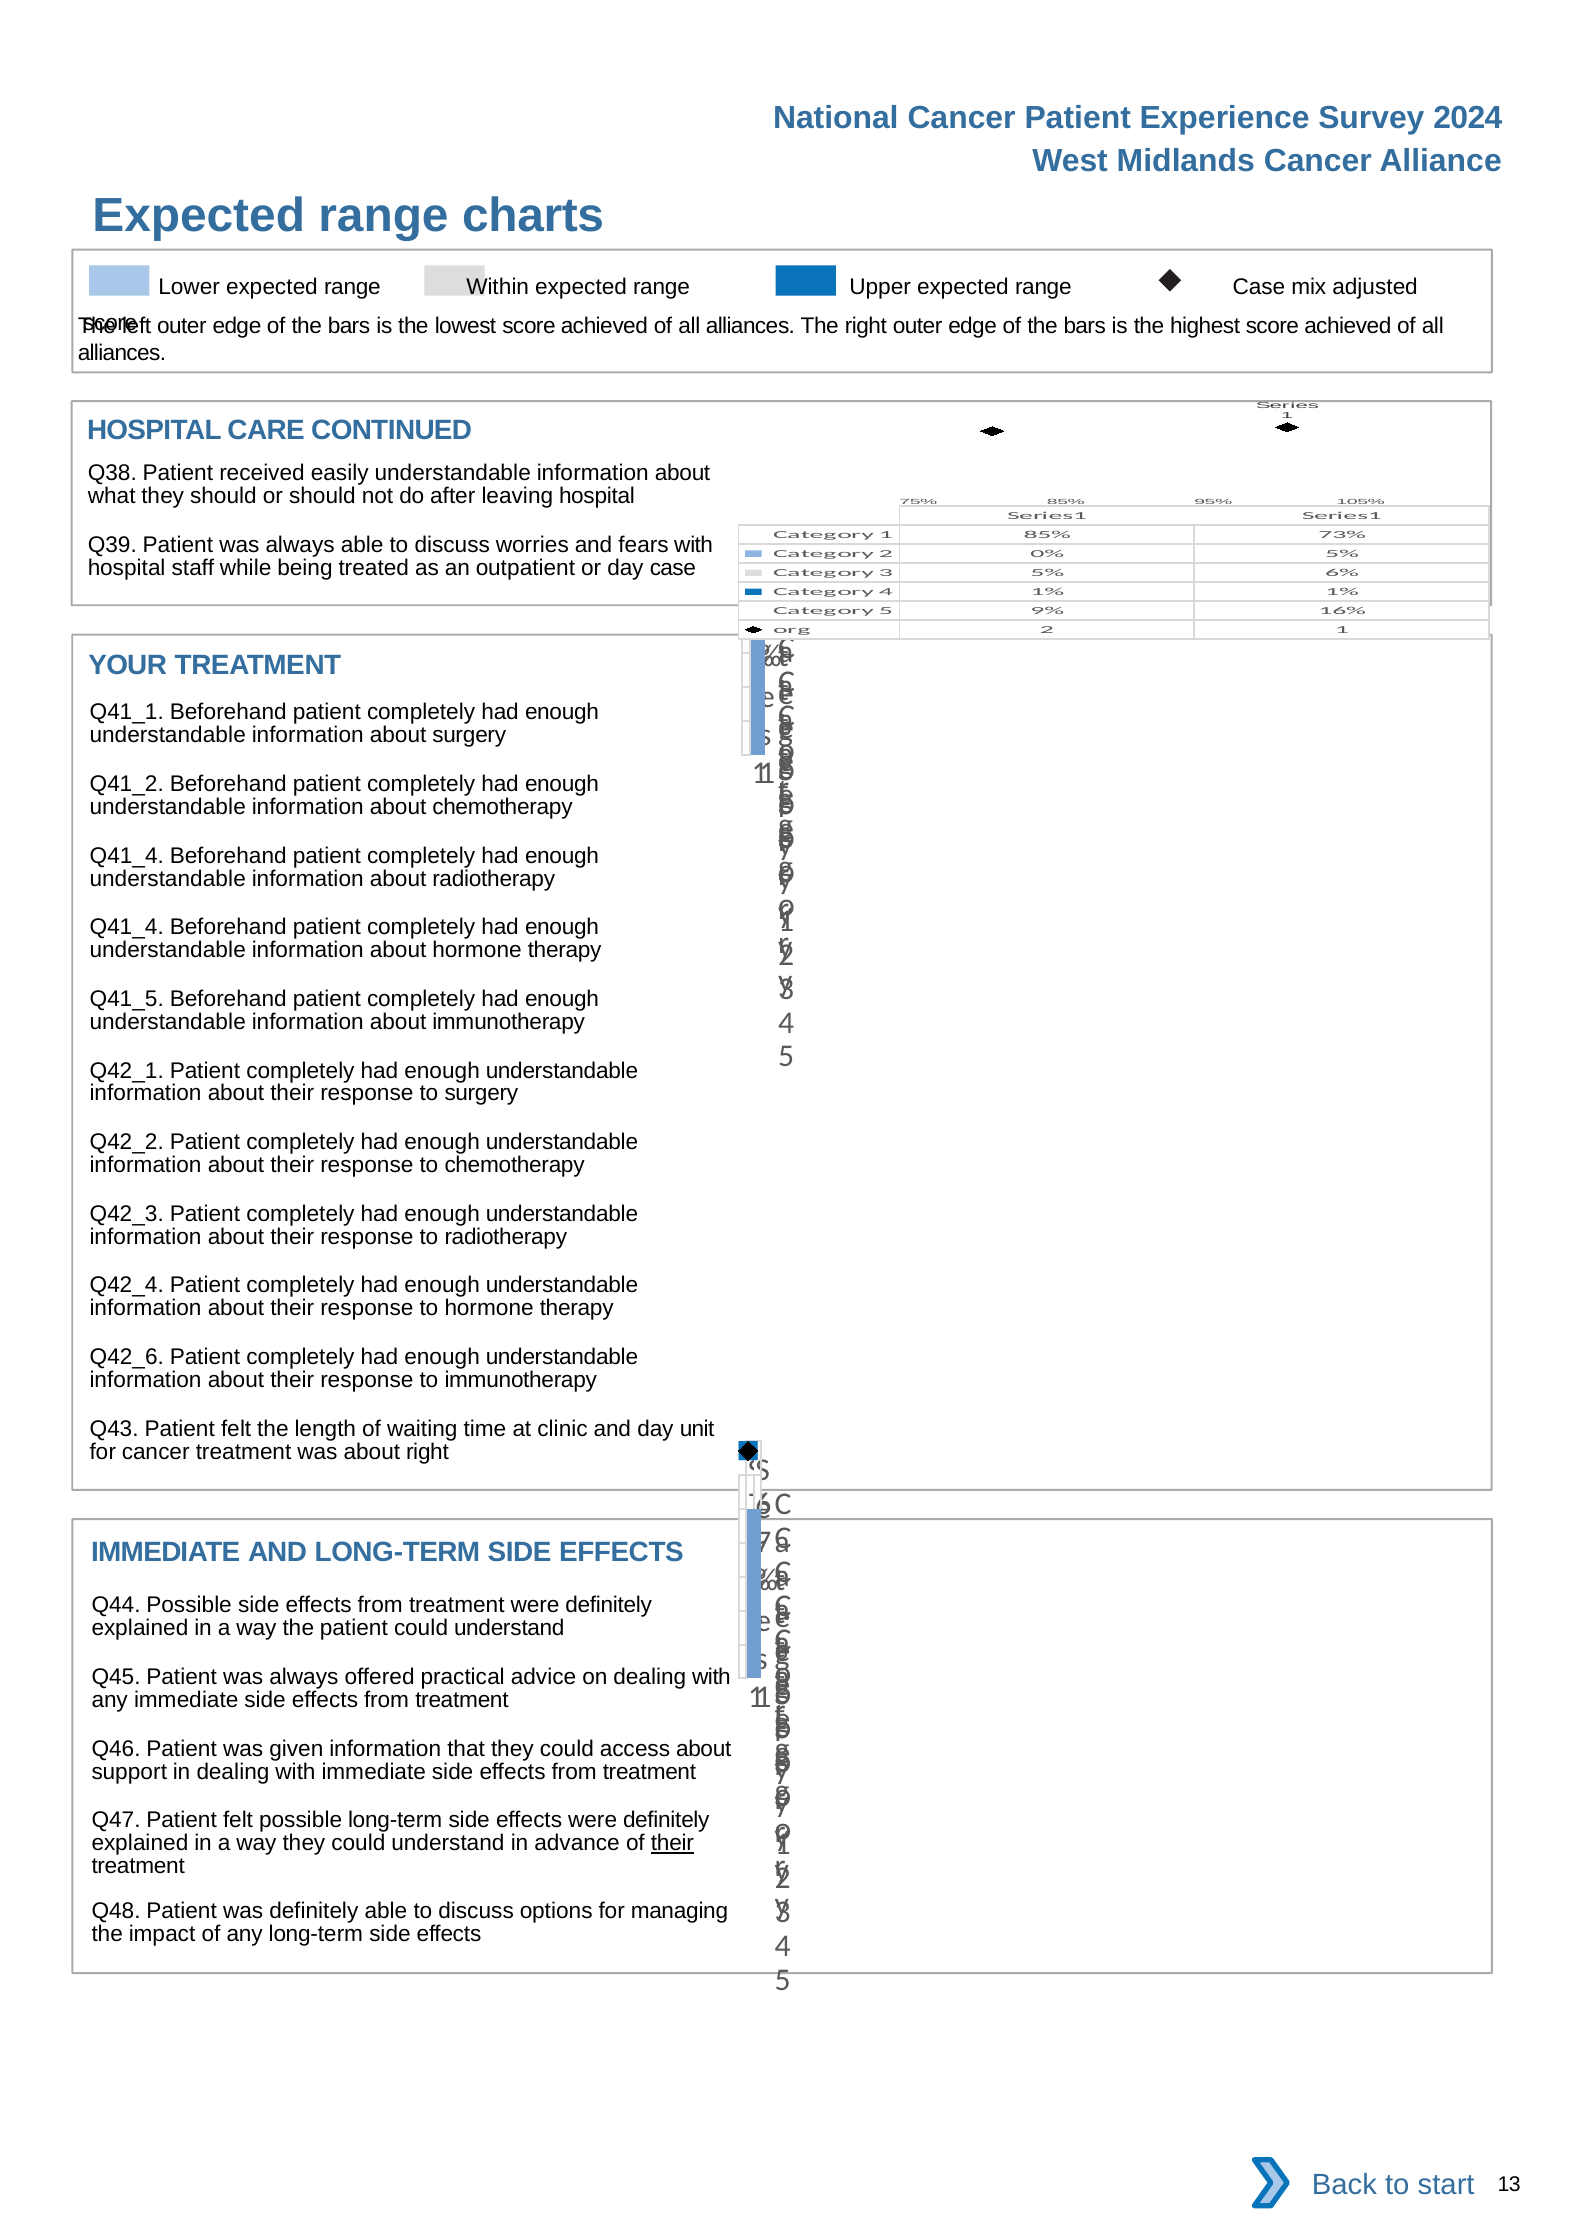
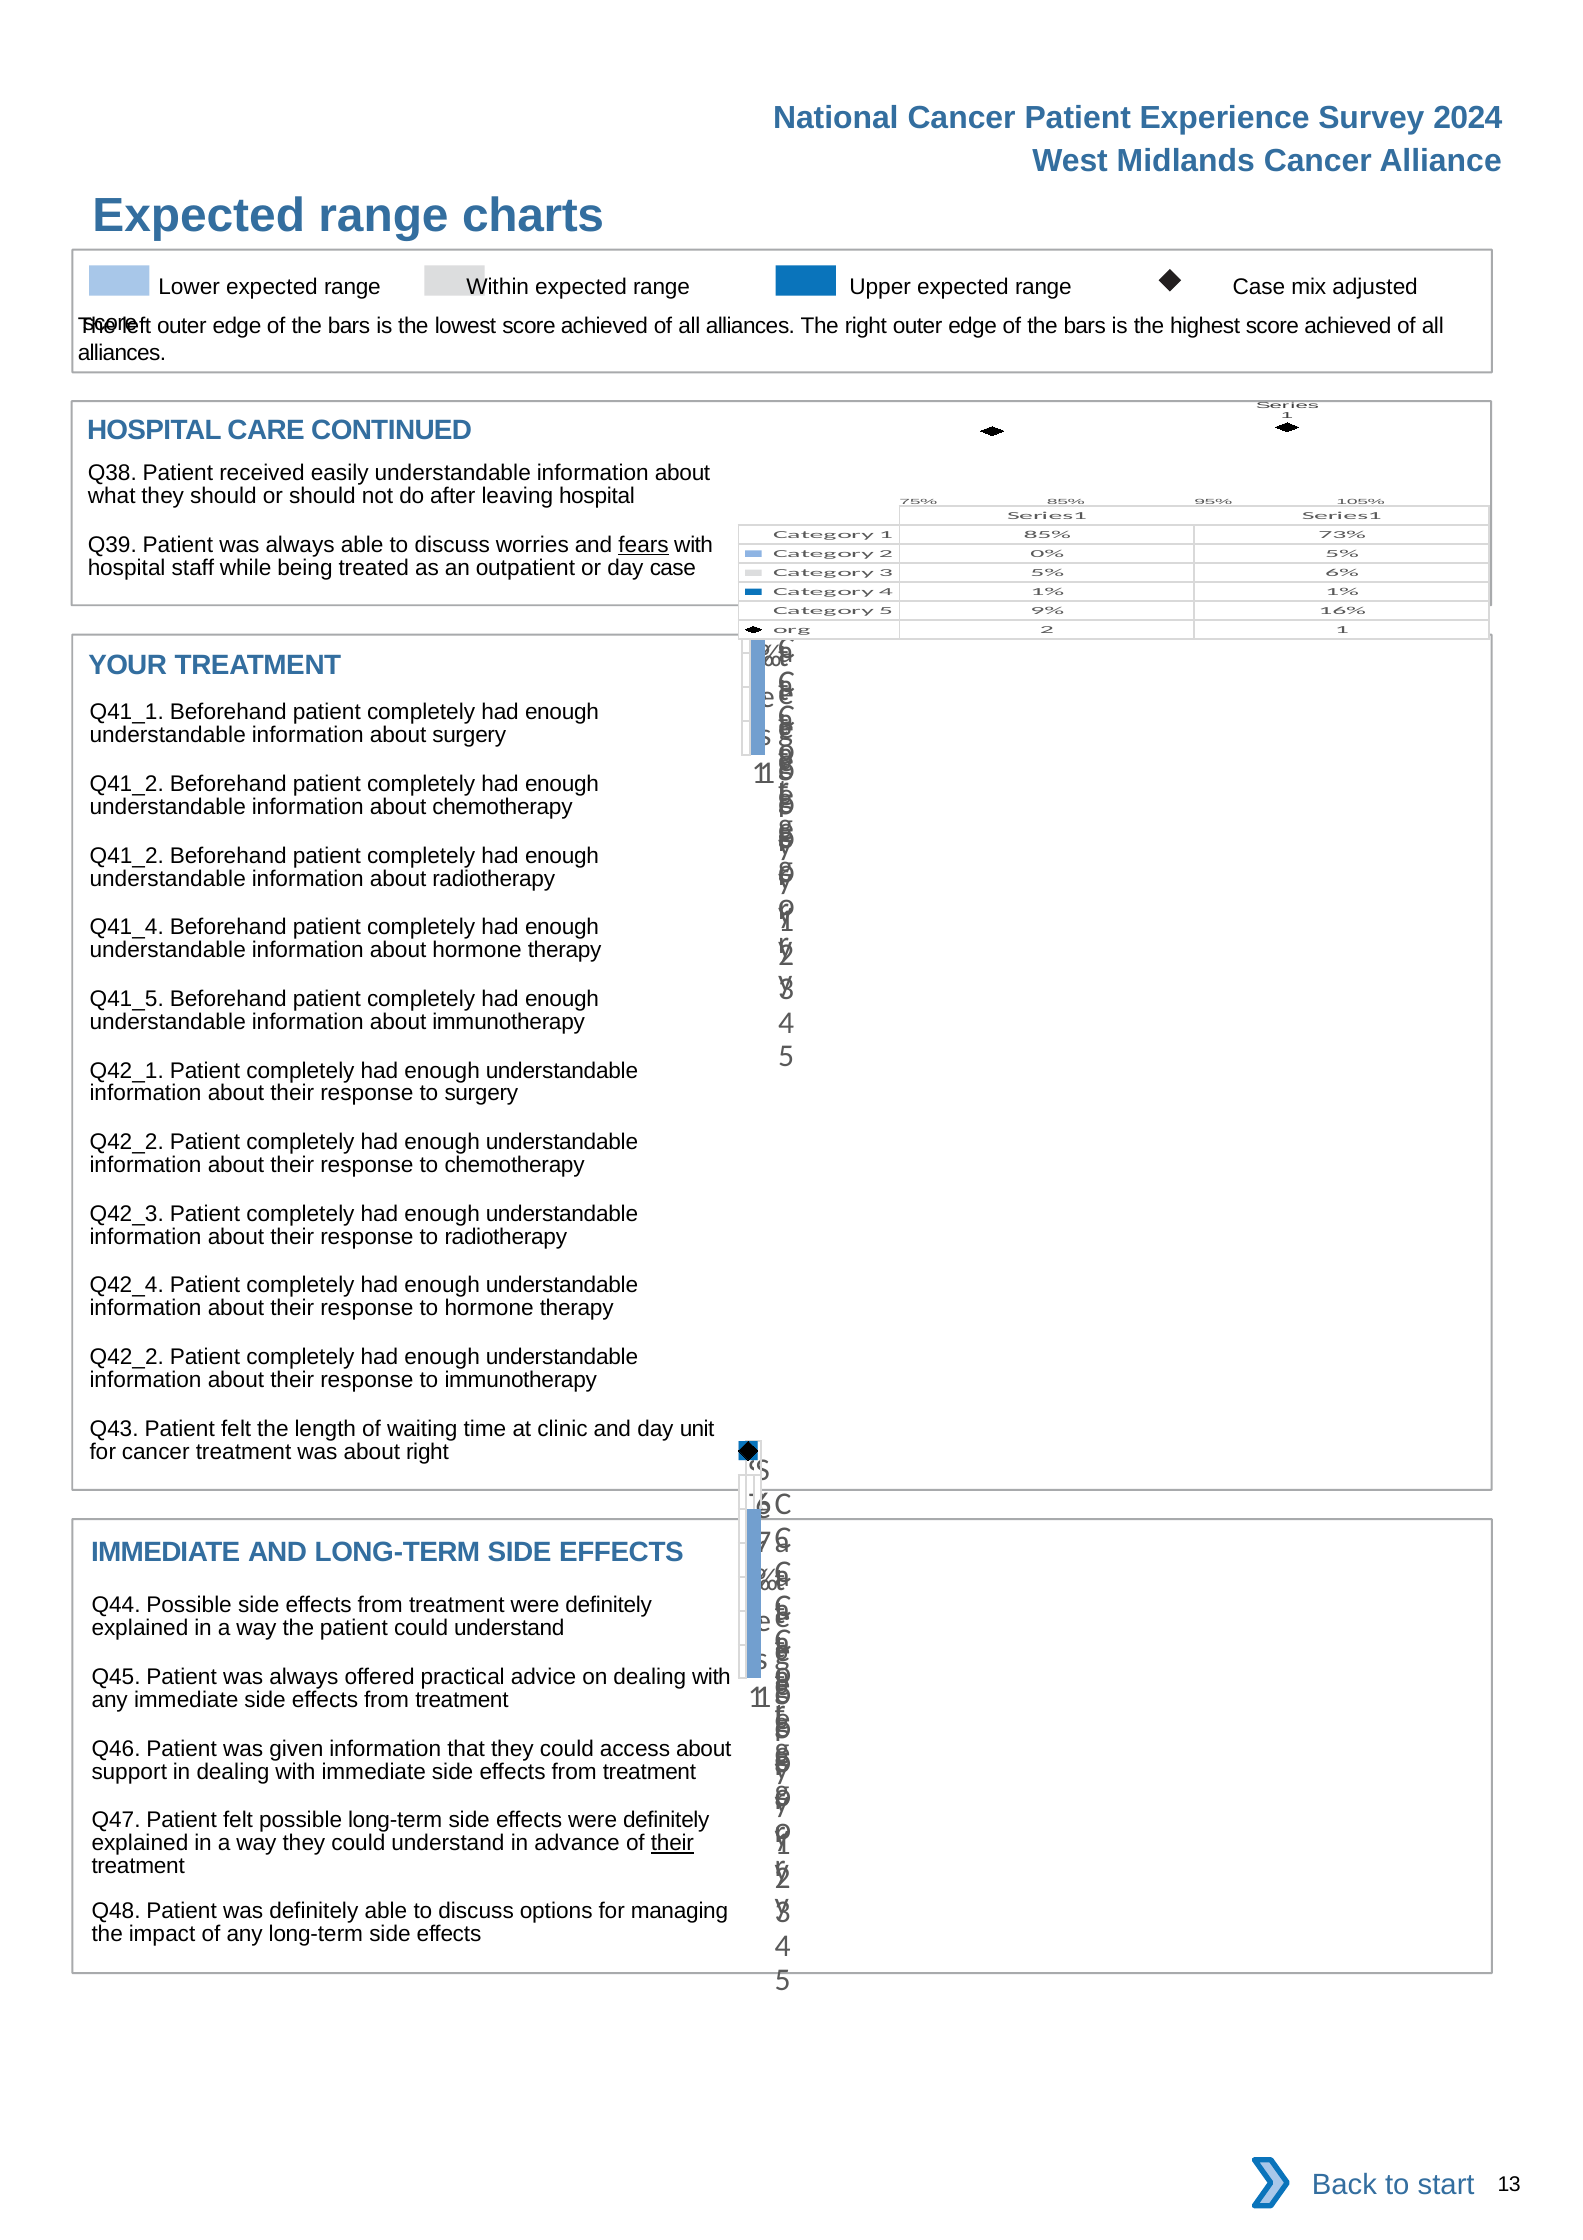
fears underline: none -> present
Q41_4 at (127, 856): Q41_4 -> Q41_2
Q42_6 at (127, 1357): Q42_6 -> Q42_2
